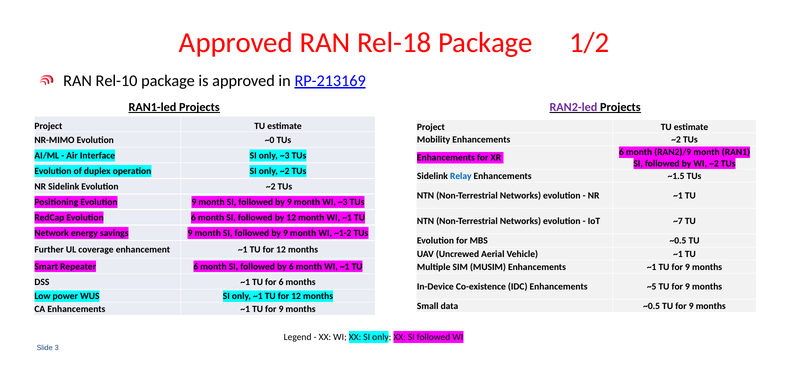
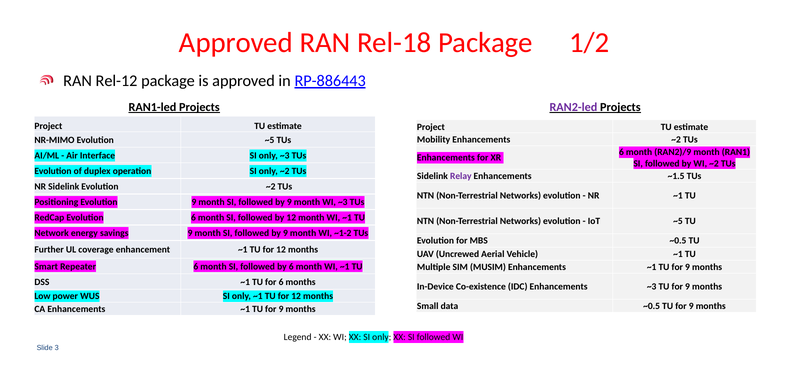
Rel-10: Rel-10 -> Rel-12
RP-213169: RP-213169 -> RP-886443
Evolution ~0: ~0 -> ~5
Relay colour: blue -> purple
IoT ~7: ~7 -> ~5
Enhancements ~5: ~5 -> ~3
